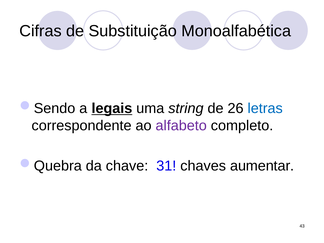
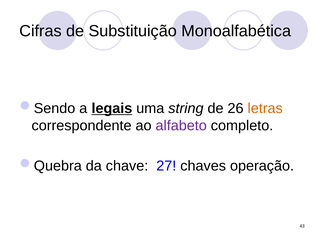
letras colour: blue -> orange
31: 31 -> 27
aumentar: aumentar -> operação
